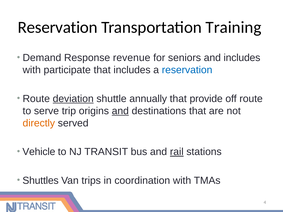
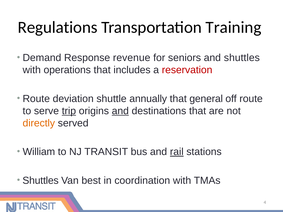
Reservation at (58, 27): Reservation -> Regulations
and includes: includes -> shuttles
participate: participate -> operations
reservation at (187, 70) colour: blue -> red
deviation underline: present -> none
provide: provide -> general
trip underline: none -> present
Vehicle: Vehicle -> William
trips: trips -> best
